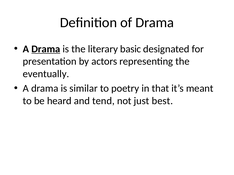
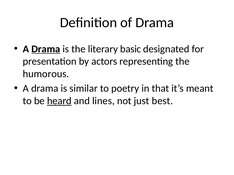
eventually: eventually -> humorous
heard underline: none -> present
tend: tend -> lines
